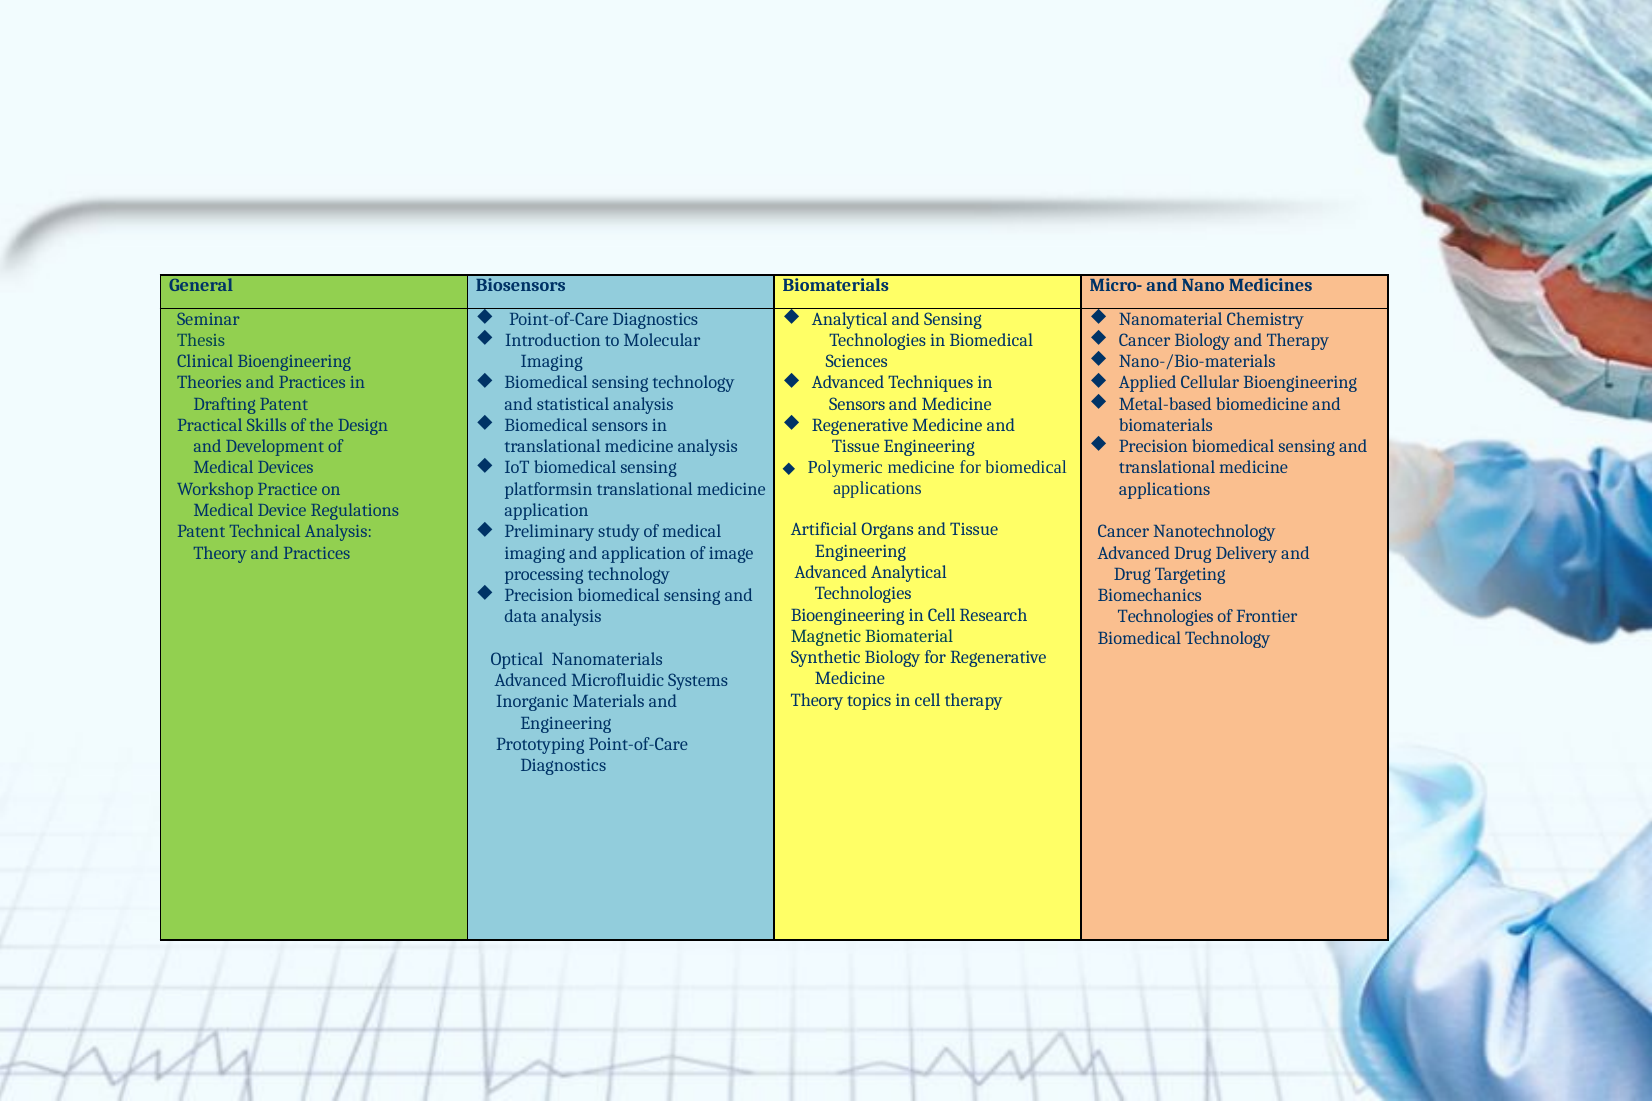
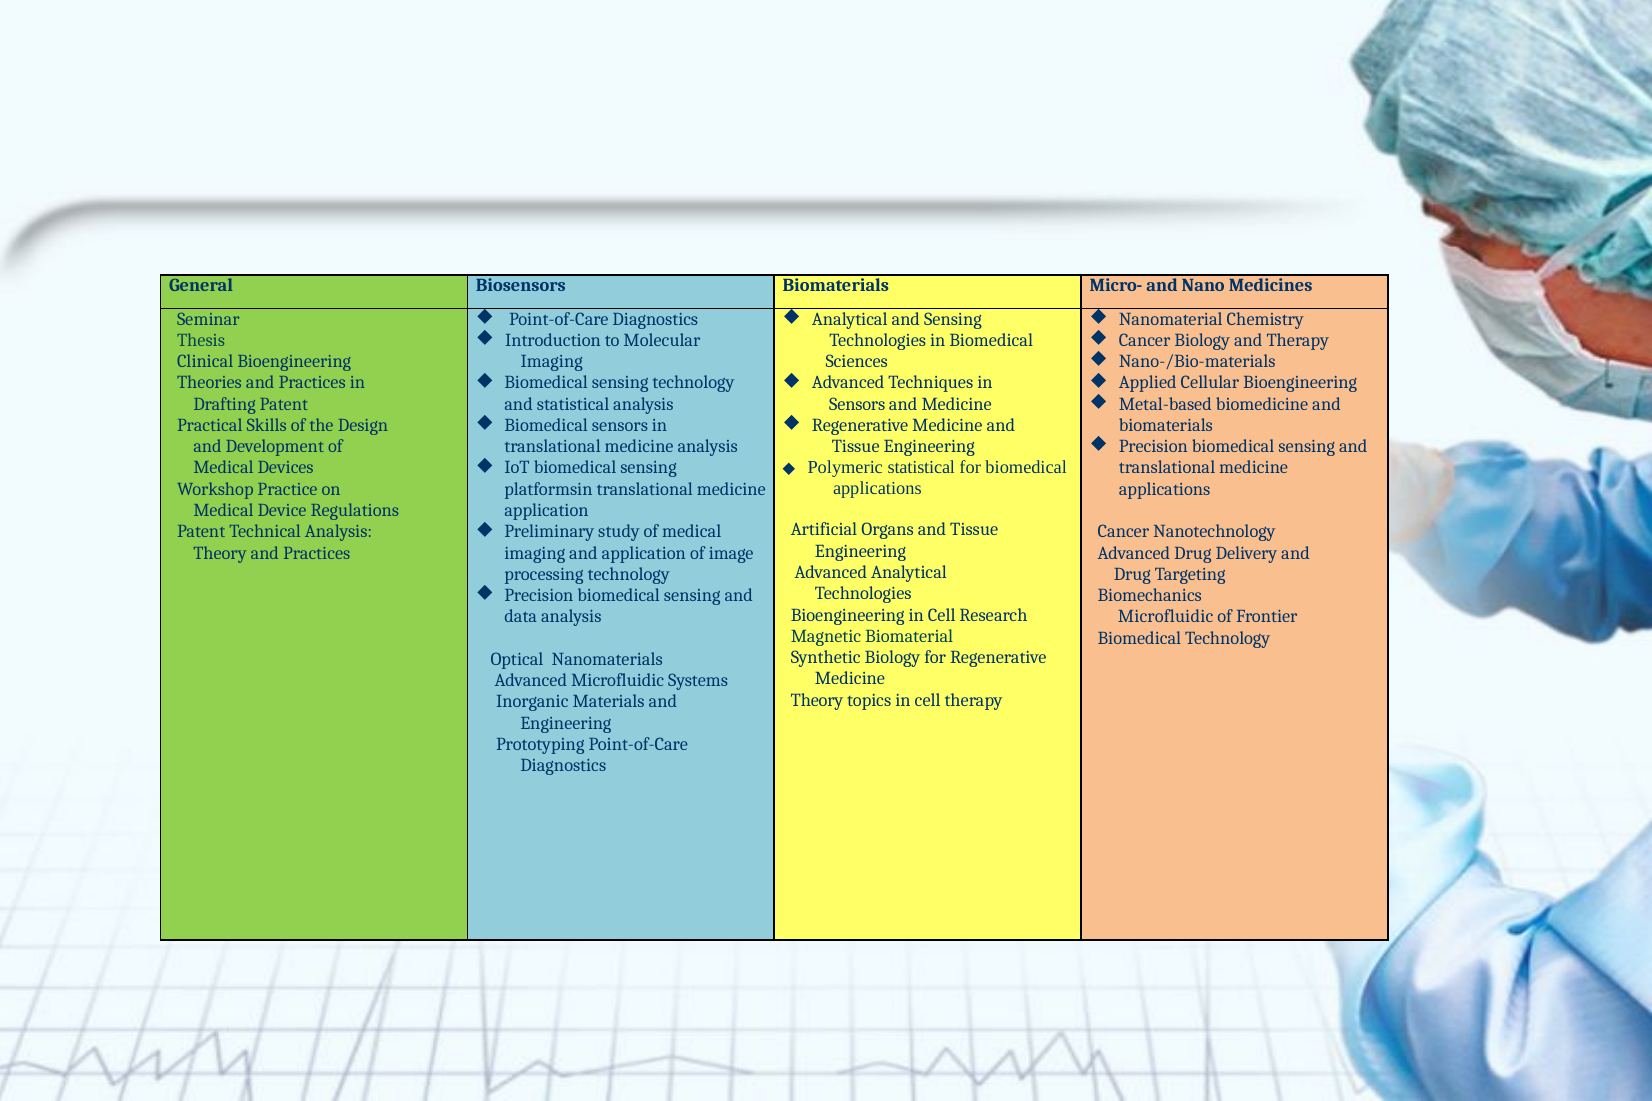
Polymeric medicine: medicine -> statistical
Technologies at (1166, 617): Technologies -> Microfluidic
